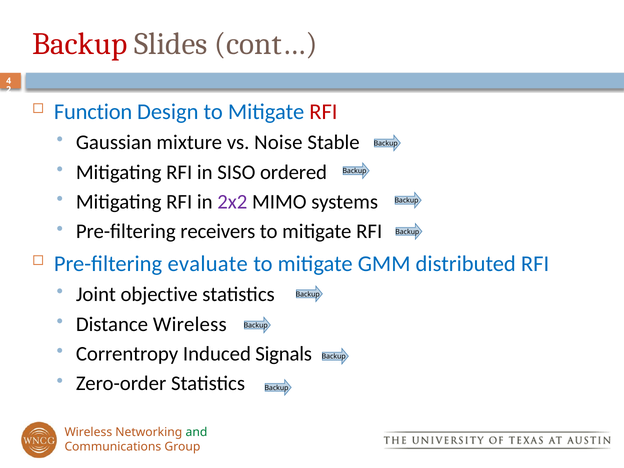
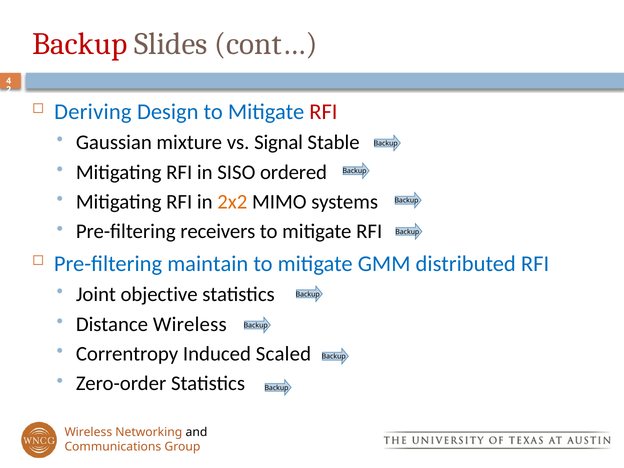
Function: Function -> Deriving
Noise: Noise -> Signal
2x2 colour: purple -> orange
evaluate: evaluate -> maintain
Signals: Signals -> Scaled
and colour: green -> black
